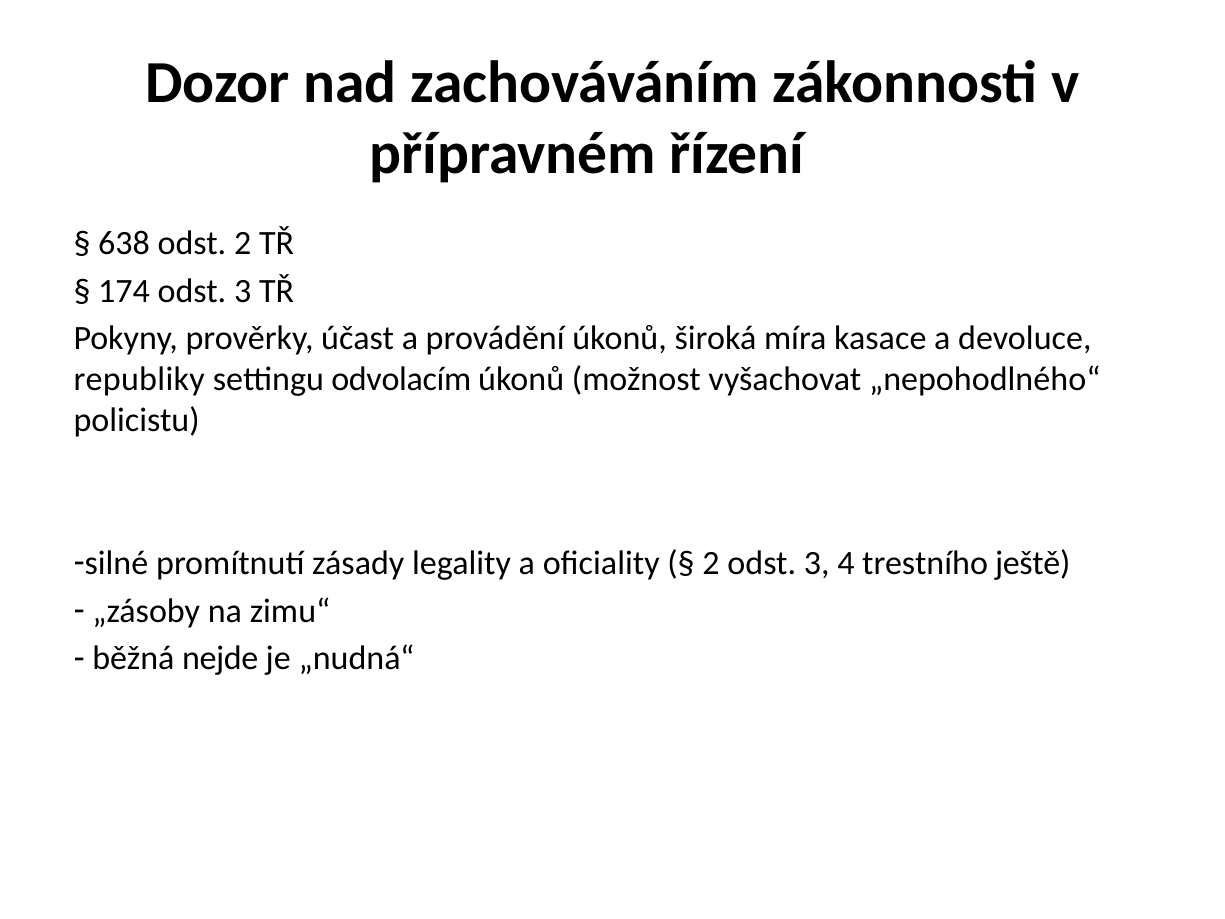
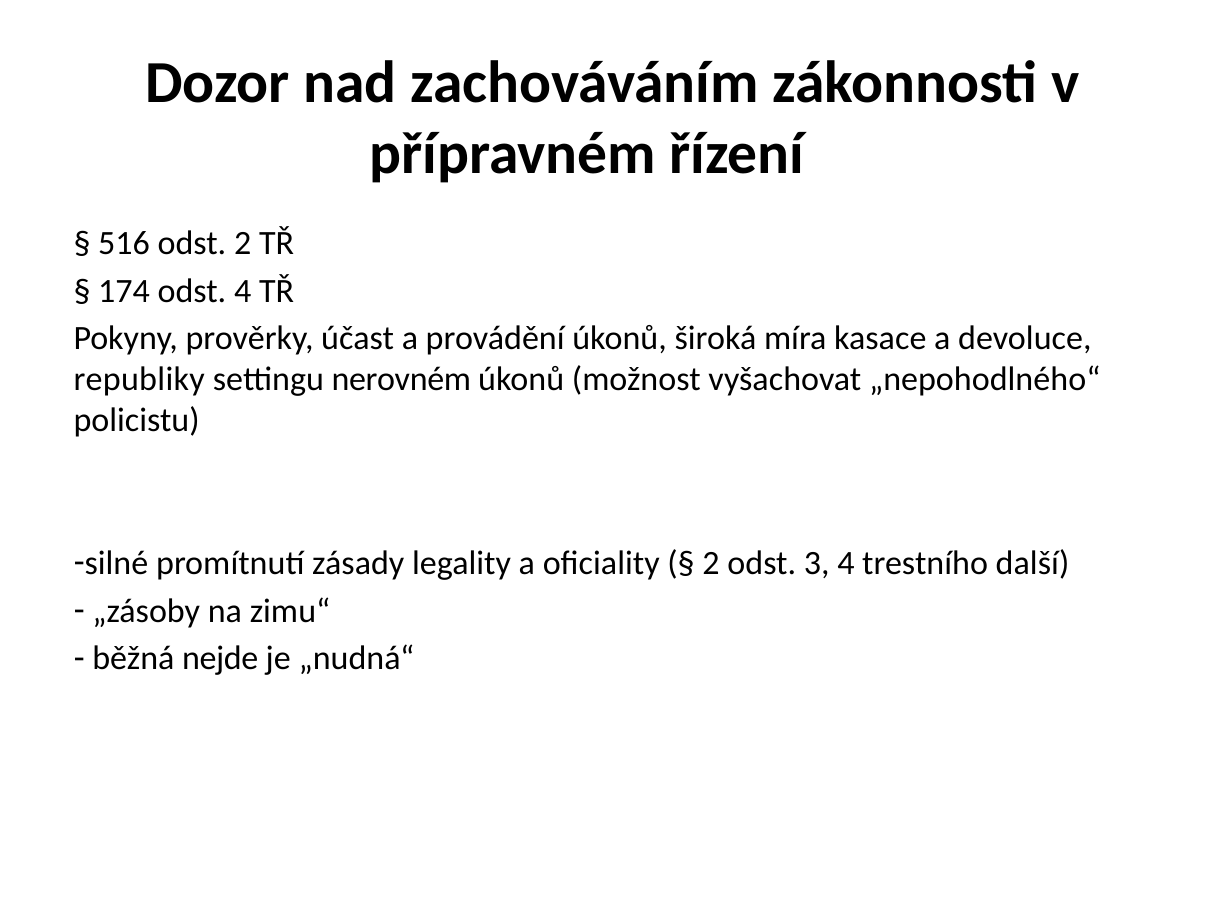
638: 638 -> 516
174 odst 3: 3 -> 4
odvolacím: odvolacím -> nerovném
ještě: ještě -> další
